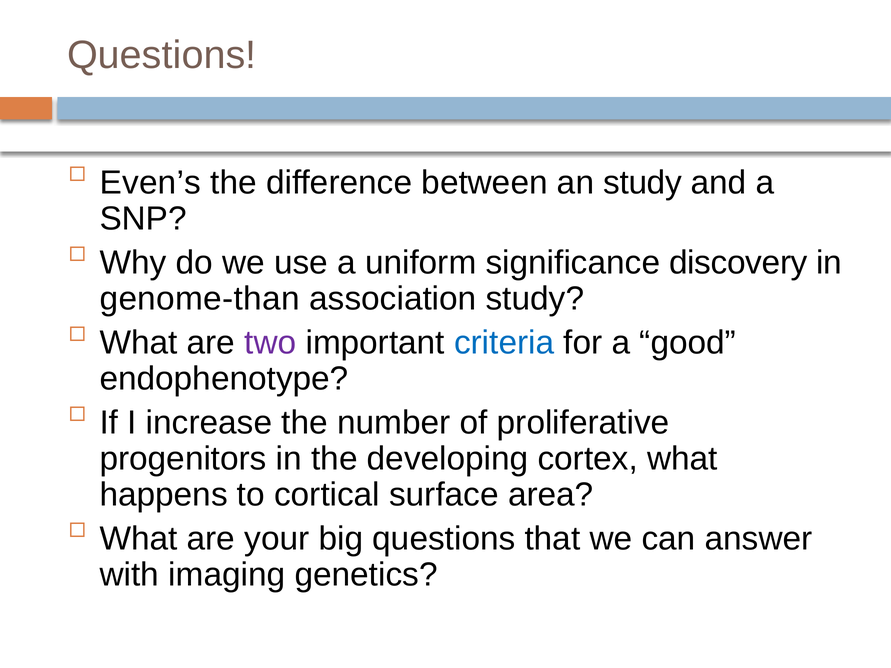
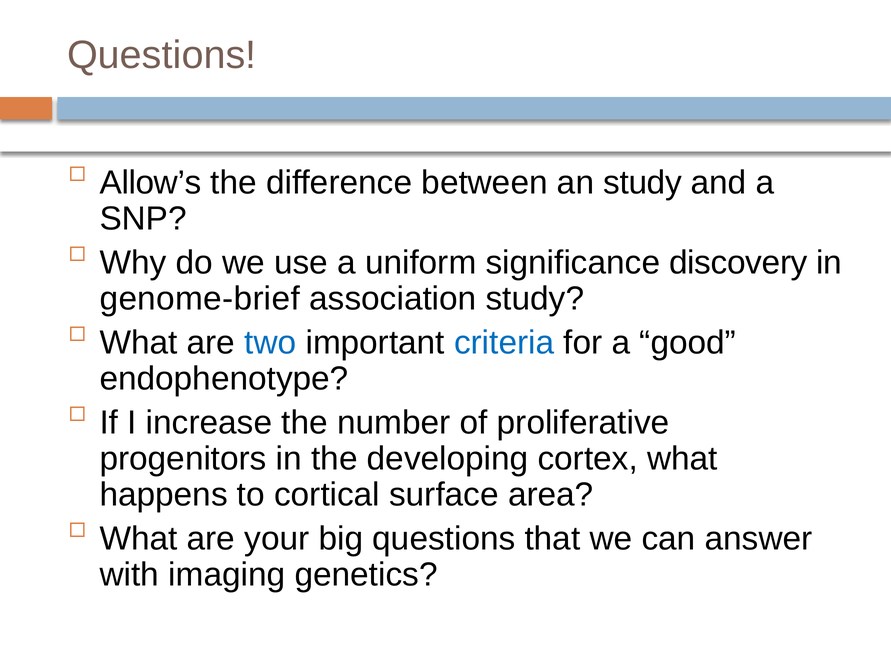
Even’s: Even’s -> Allow’s
genome-than: genome-than -> genome-brief
two colour: purple -> blue
